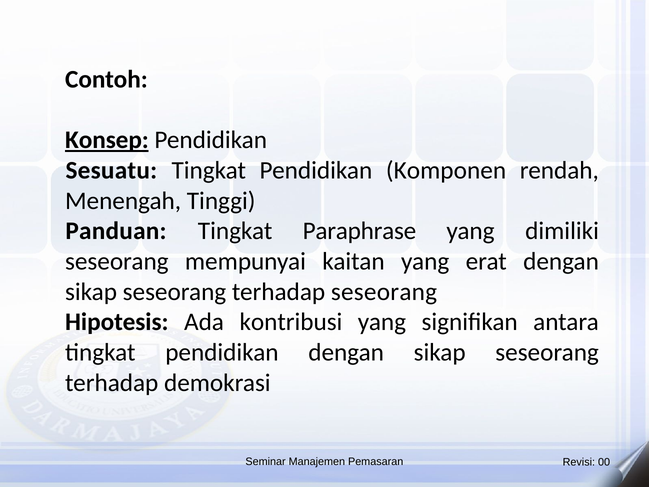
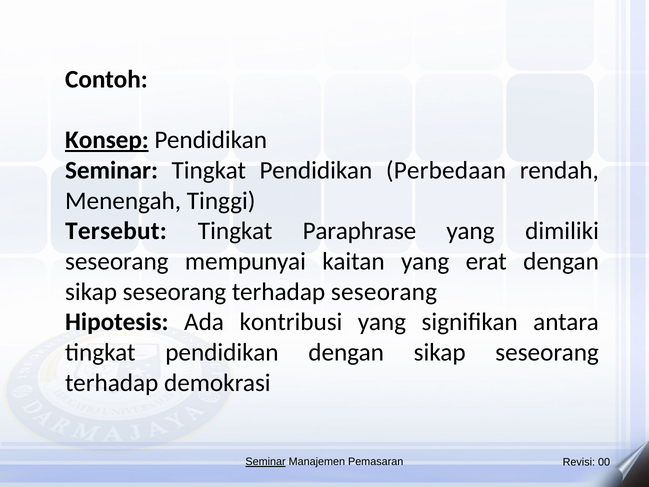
Sesuatu at (111, 170): Sesuatu -> Seminar
Komponen: Komponen -> Perbedaan
Panduan: Panduan -> Tersebut
Seminar at (266, 462) underline: none -> present
